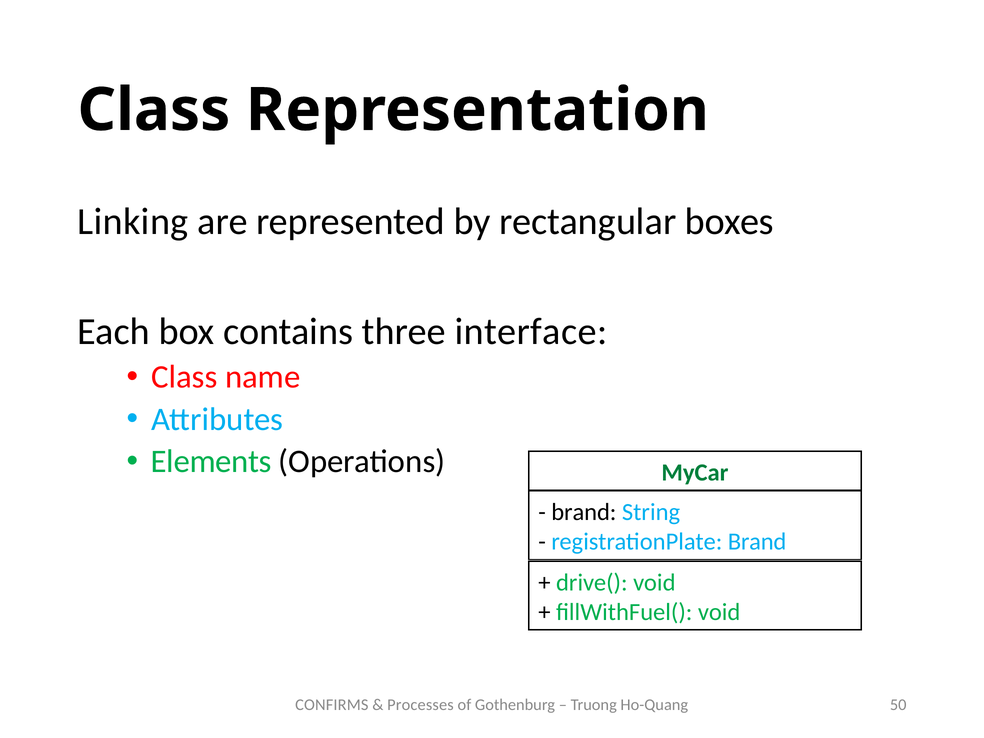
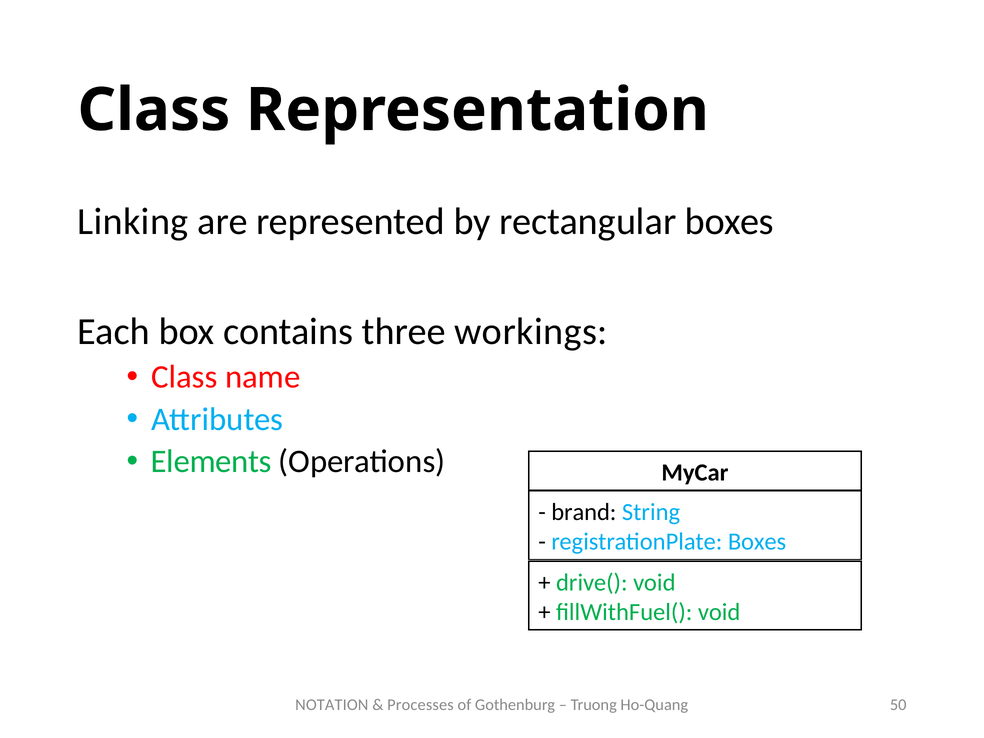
interface: interface -> workings
MyCar colour: green -> black
registrationPlate Brand: Brand -> Boxes
CONFIRMS: CONFIRMS -> NOTATION
